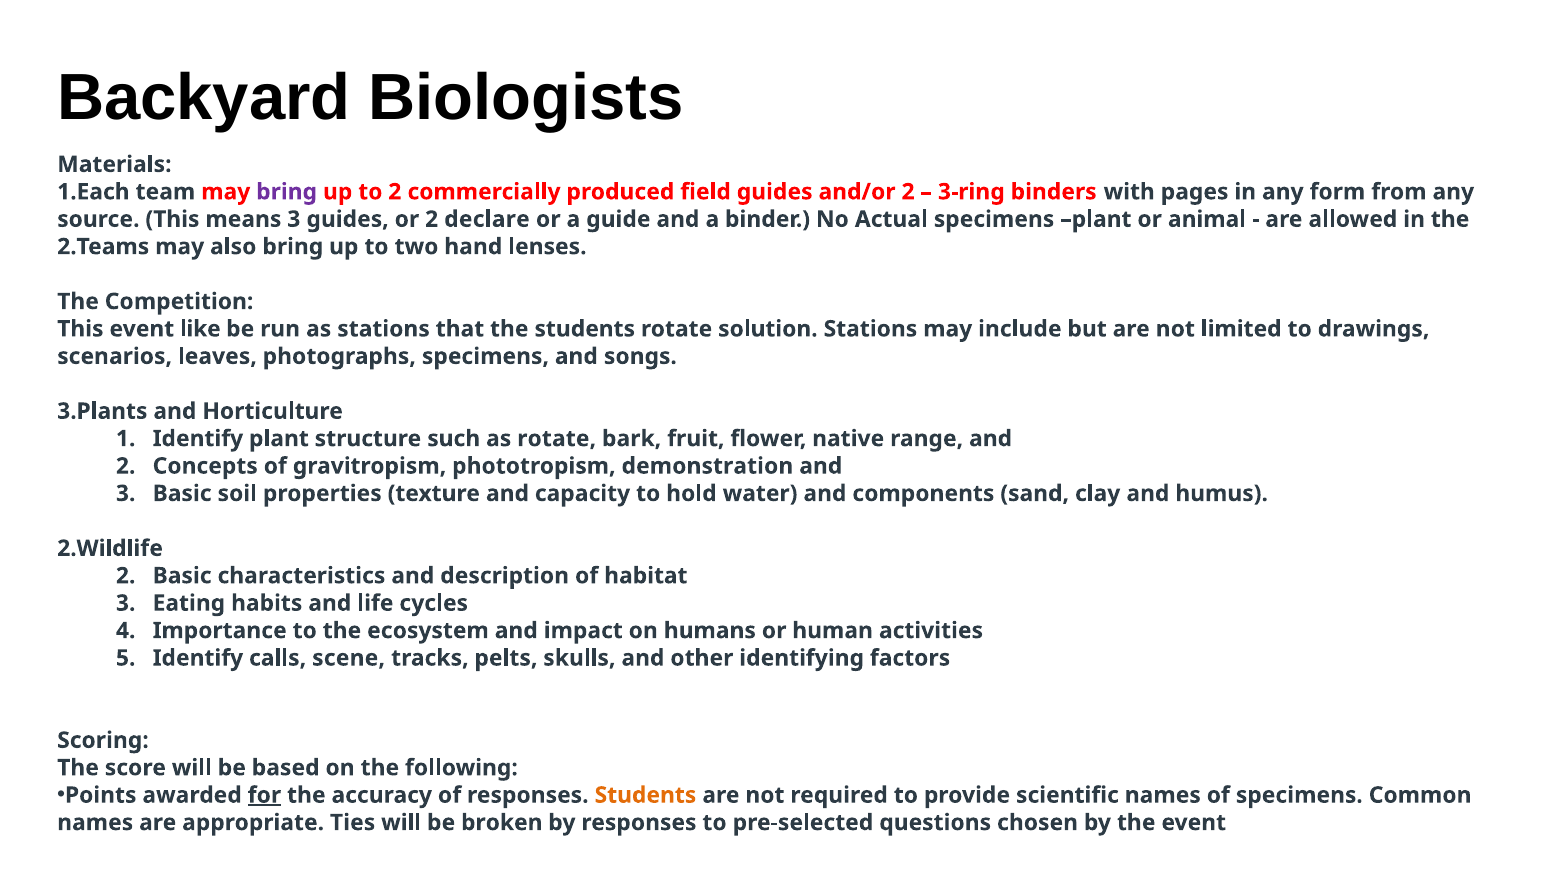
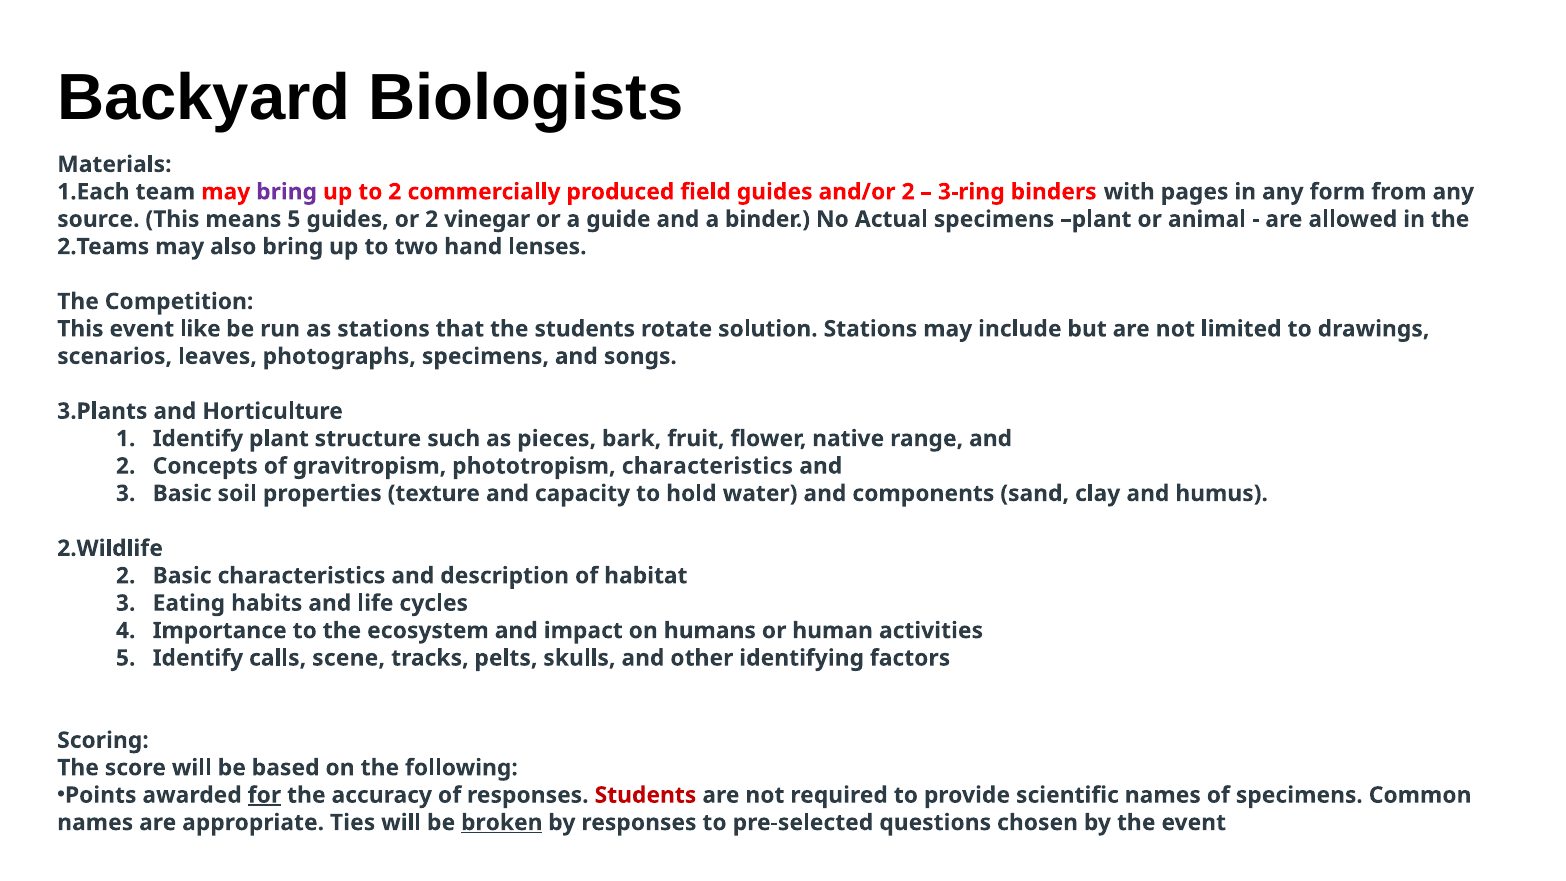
means 3: 3 -> 5
declare: declare -> vinegar
as rotate: rotate -> pieces
phototropism demonstration: demonstration -> characteristics
Students at (645, 795) colour: orange -> red
broken underline: none -> present
